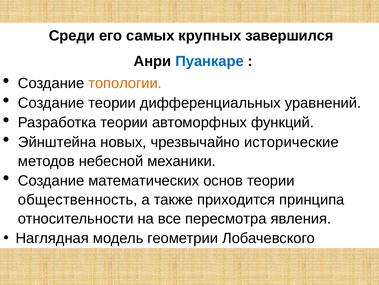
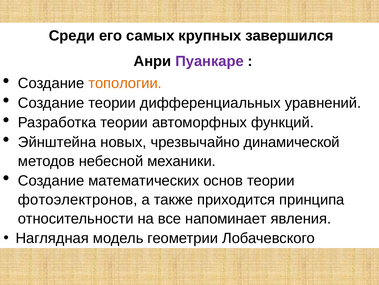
Пуанкаре colour: blue -> purple
исторические: исторические -> динамической
общественность: общественность -> фотоэлектронов
пересмотра: пересмотра -> напоминает
